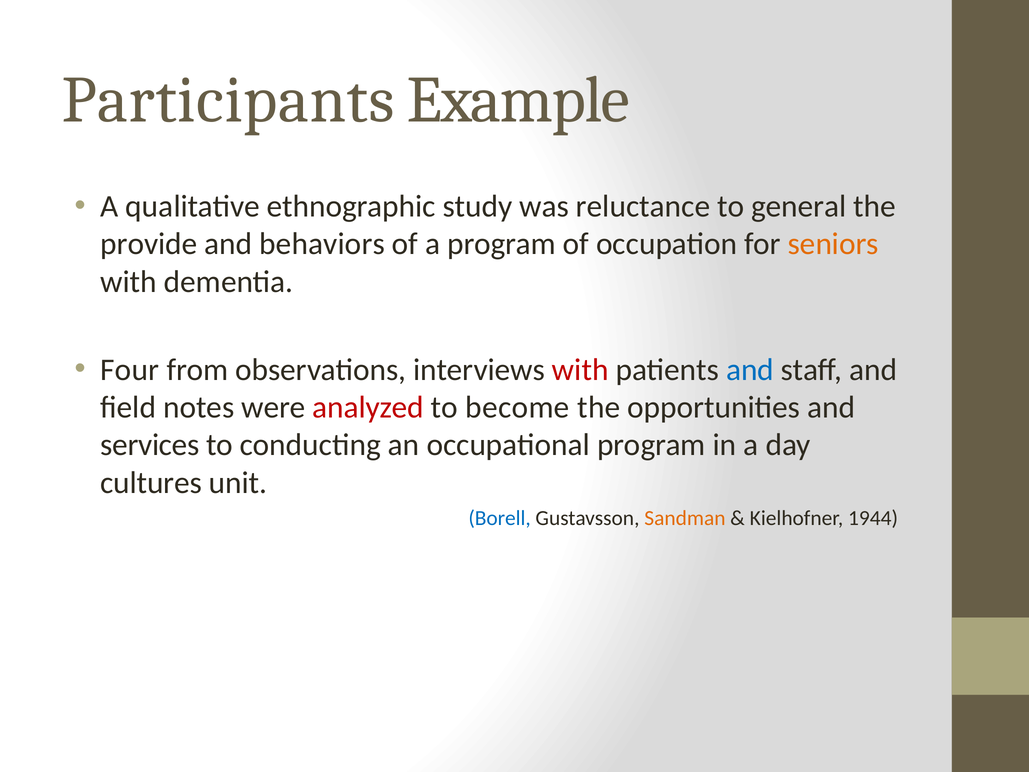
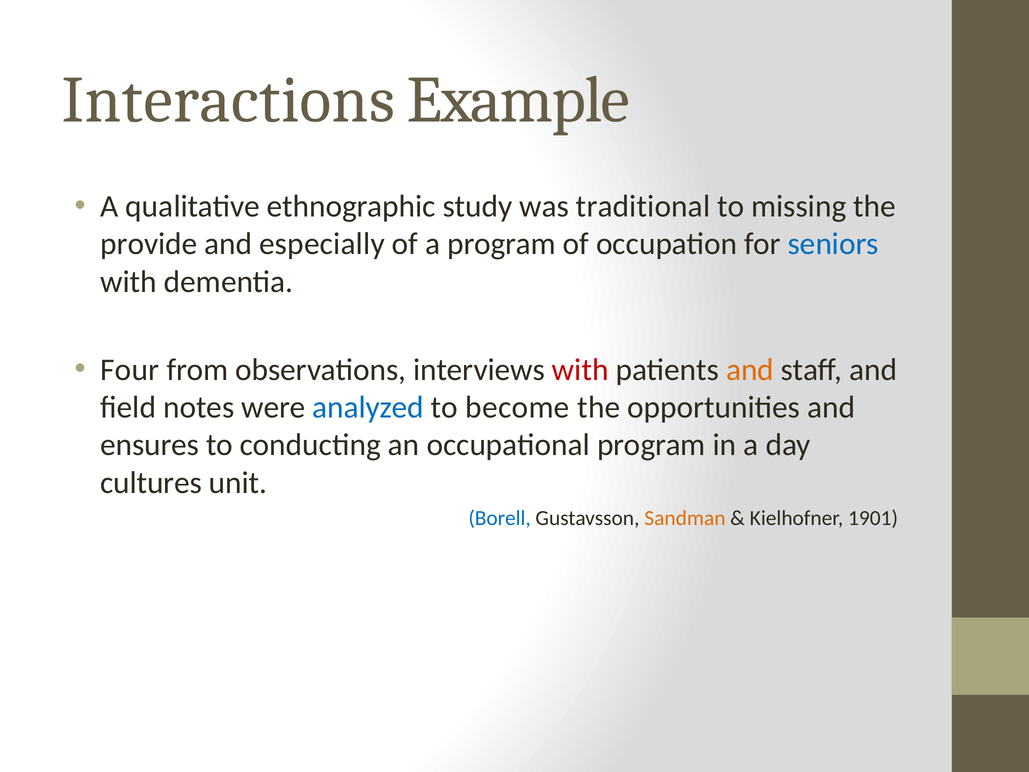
Participants: Participants -> Interactions
reluctance: reluctance -> traditional
general: general -> missing
behaviors: behaviors -> especially
seniors colour: orange -> blue
and at (750, 370) colour: blue -> orange
analyzed colour: red -> blue
services: services -> ensures
1944: 1944 -> 1901
